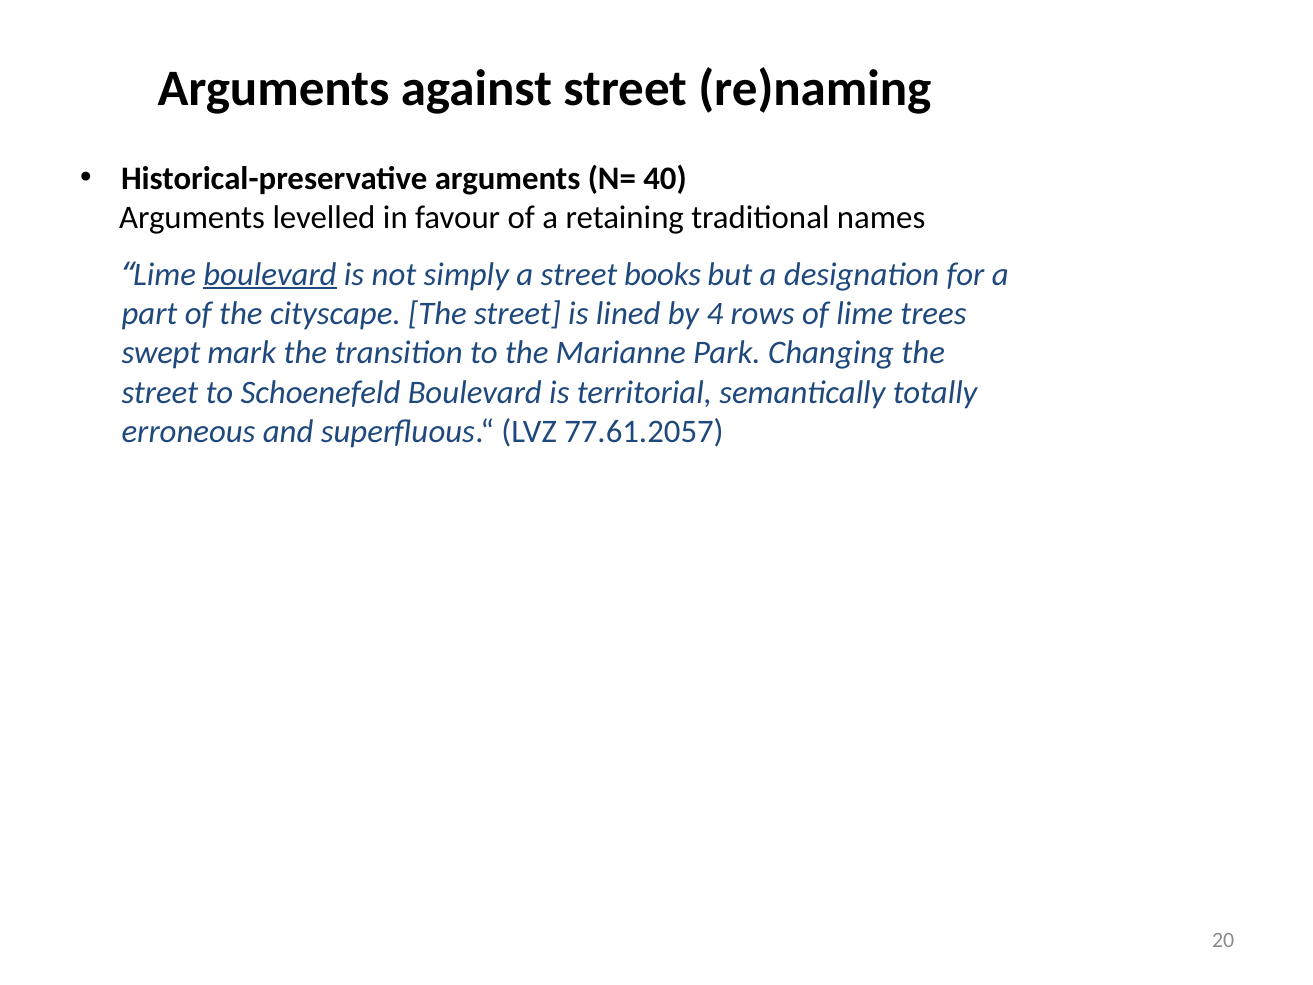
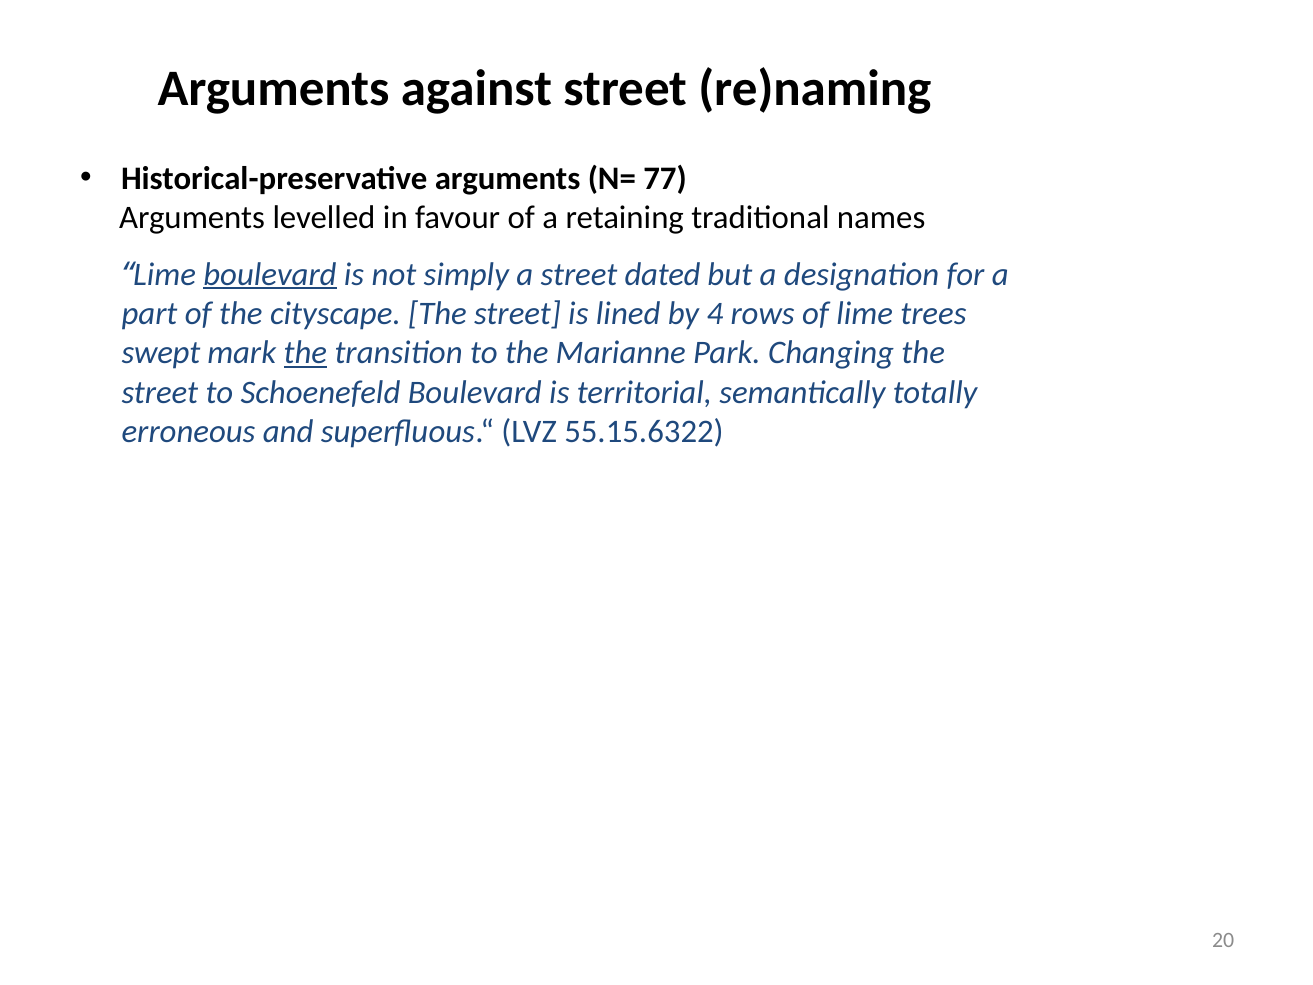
40: 40 -> 77
books: books -> dated
the at (305, 353) underline: none -> present
77.61.2057: 77.61.2057 -> 55.15.6322
